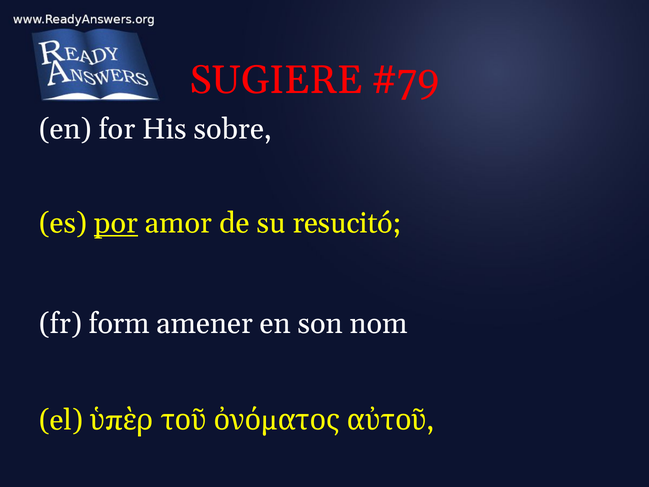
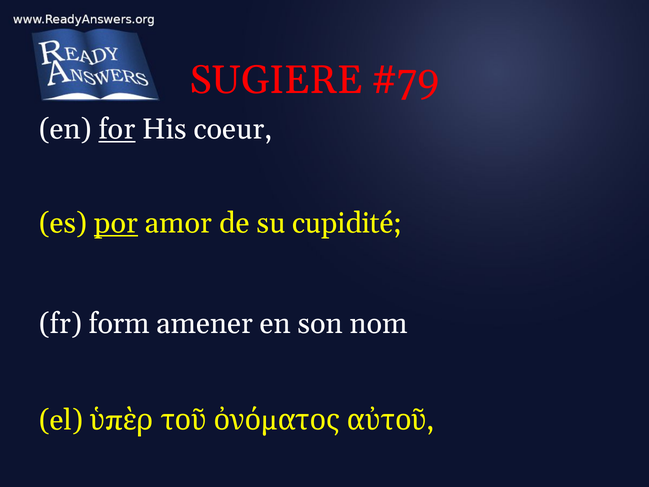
for underline: none -> present
sobre: sobre -> coeur
resucitó: resucitó -> cupidité
